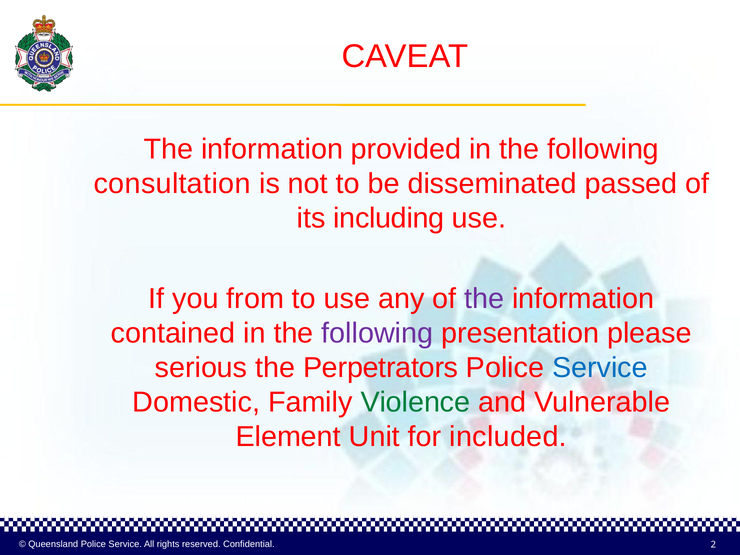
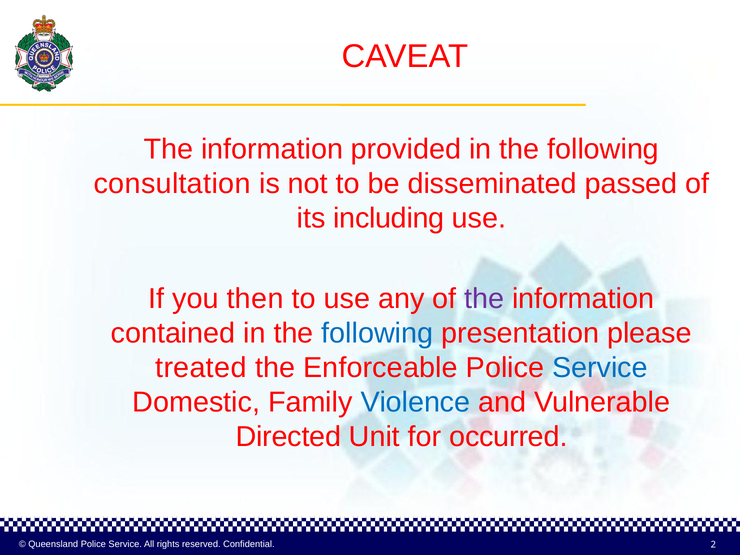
from: from -> then
following at (377, 333) colour: purple -> blue
serious: serious -> treated
Perpetrators: Perpetrators -> Enforceable
Violence colour: green -> blue
Element: Element -> Directed
included: included -> occurred
